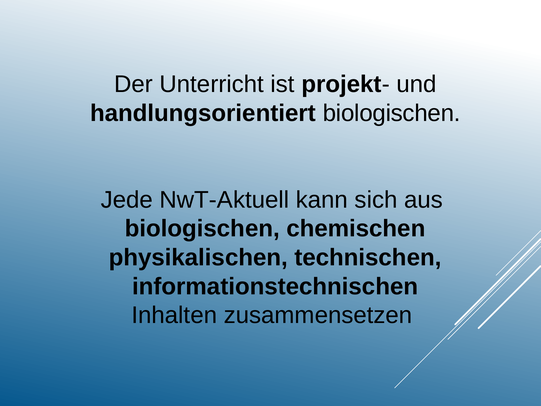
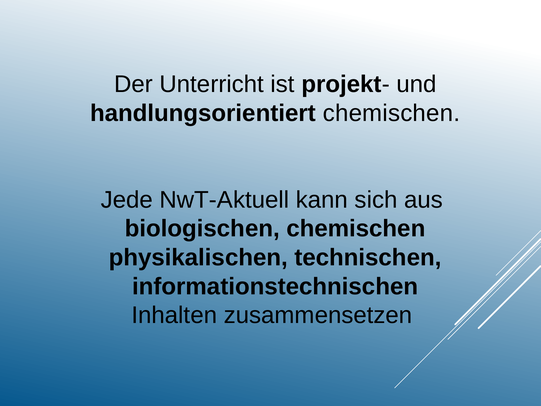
handlungsorientiert biologischen: biologischen -> chemischen
